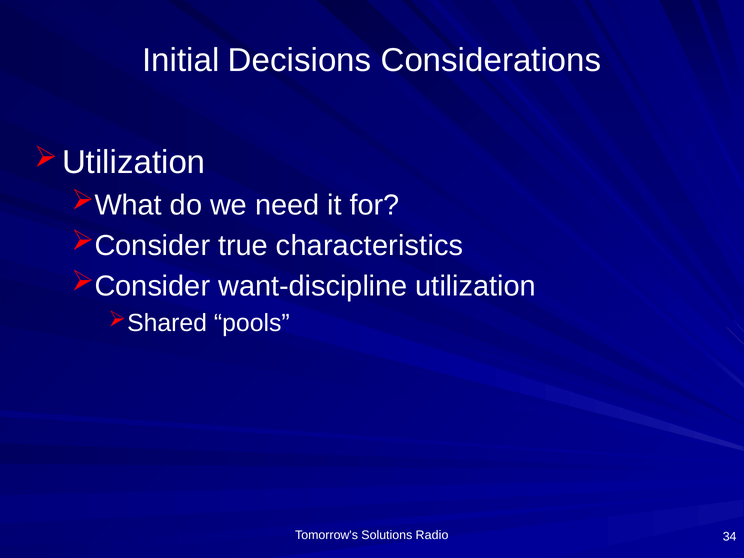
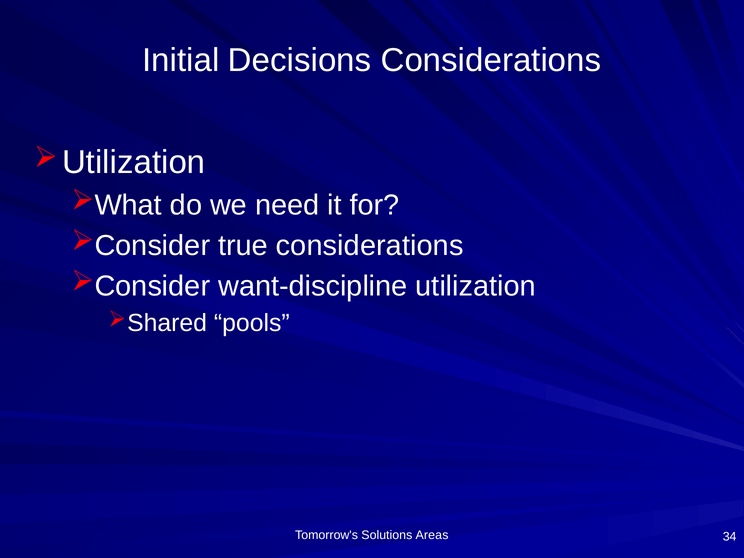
true characteristics: characteristics -> considerations
Radio: Radio -> Areas
